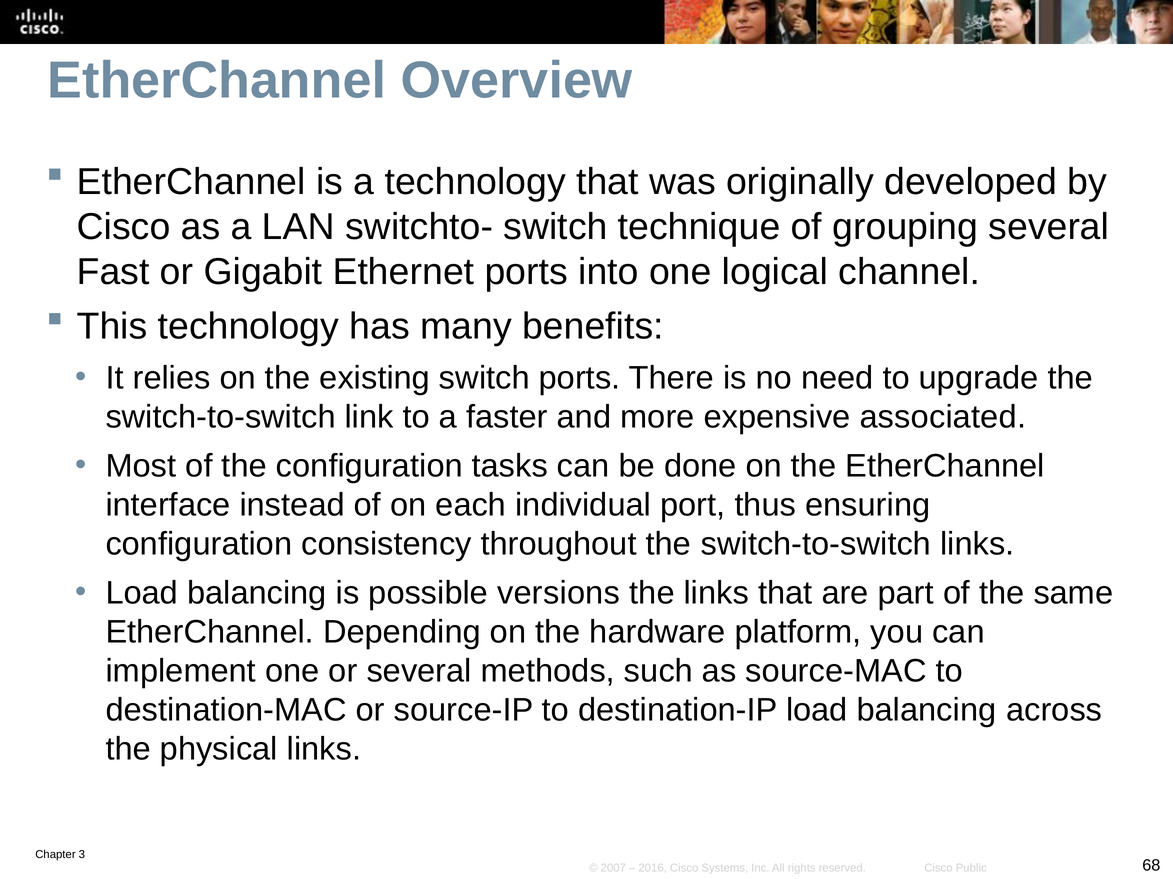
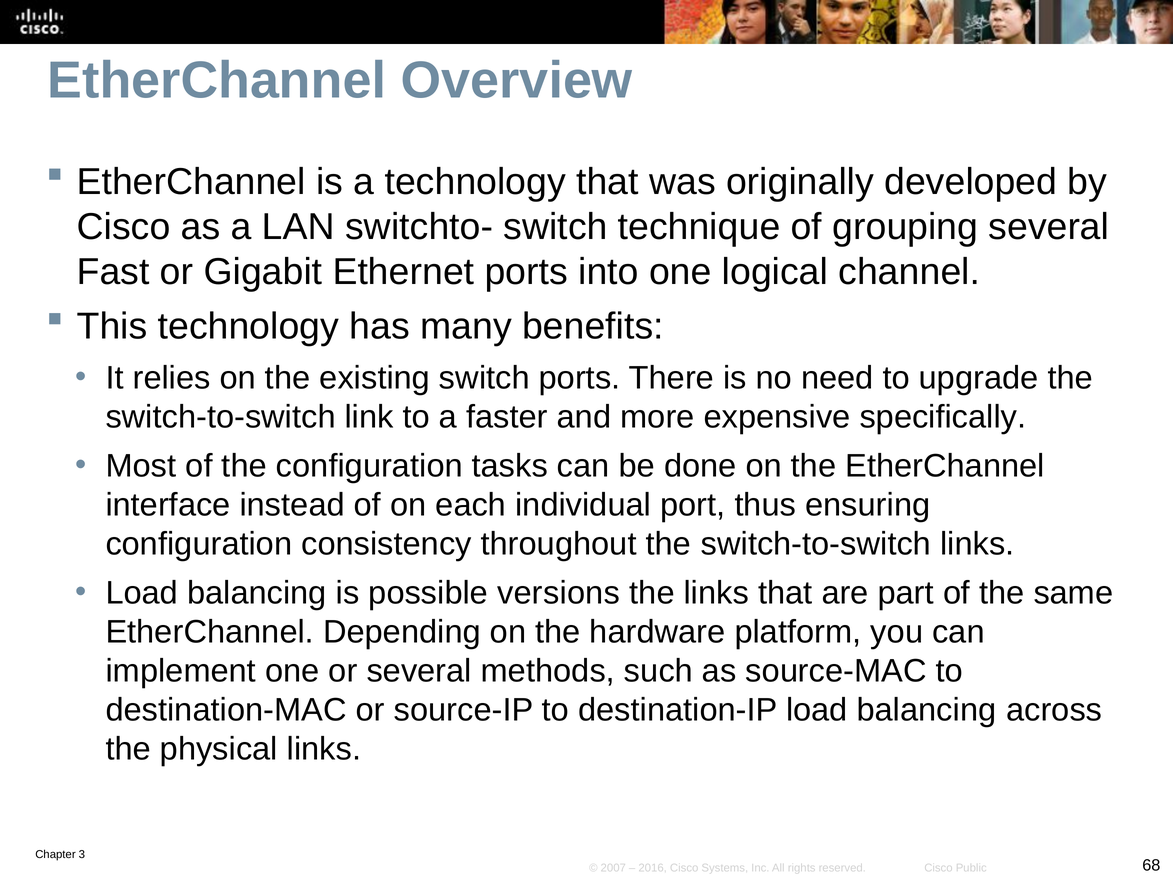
associated: associated -> specifically
